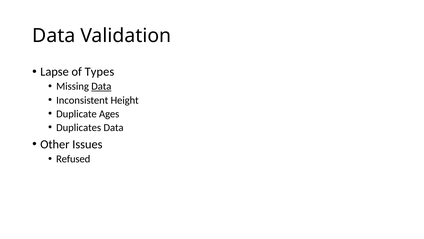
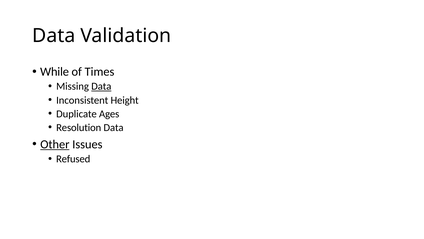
Lapse: Lapse -> While
Types: Types -> Times
Duplicates: Duplicates -> Resolution
Other underline: none -> present
